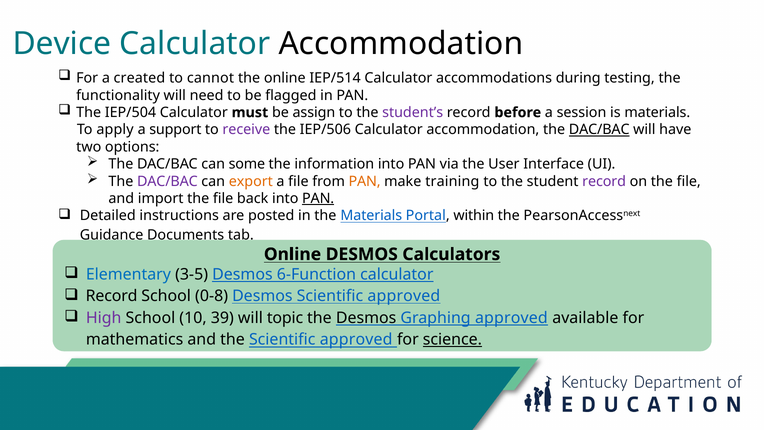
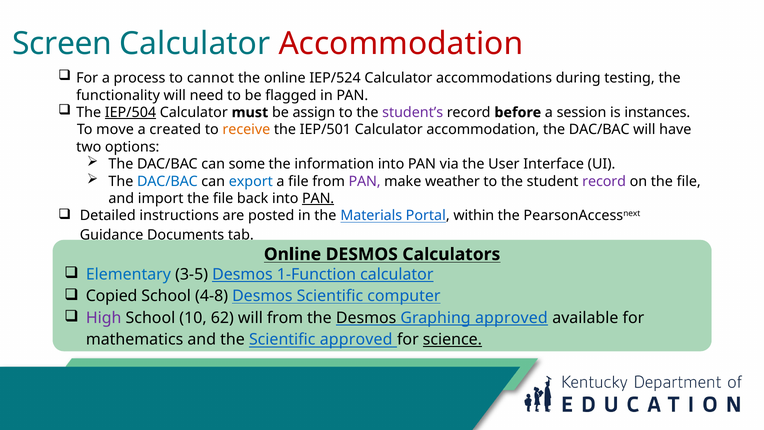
Device: Device -> Screen
Accommodation at (401, 44) colour: black -> red
created: created -> process
IEP/514: IEP/514 -> IEP/524
IEP/504 underline: none -> present
is materials: materials -> instances
apply: apply -> move
support: support -> created
receive colour: purple -> orange
IEP/506: IEP/506 -> IEP/501
DAC/BAC at (599, 130) underline: present -> none
DAC/BAC at (167, 181) colour: purple -> blue
export colour: orange -> blue
PAN at (365, 181) colour: orange -> purple
training: training -> weather
6-Function: 6-Function -> 1-Function
Record at (112, 296): Record -> Copied
0-8: 0-8 -> 4-8
Desmos Scientific approved: approved -> computer
39: 39 -> 62
will topic: topic -> from
